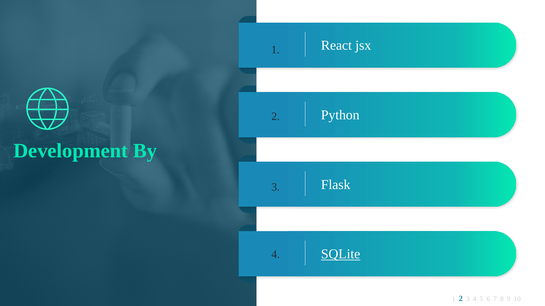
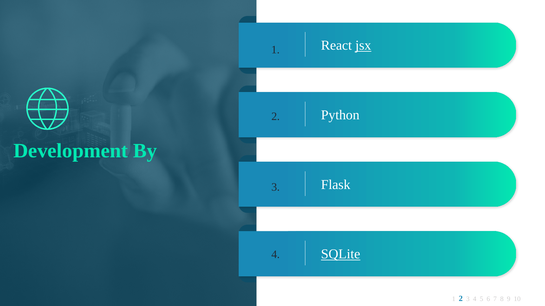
jsx underline: none -> present
